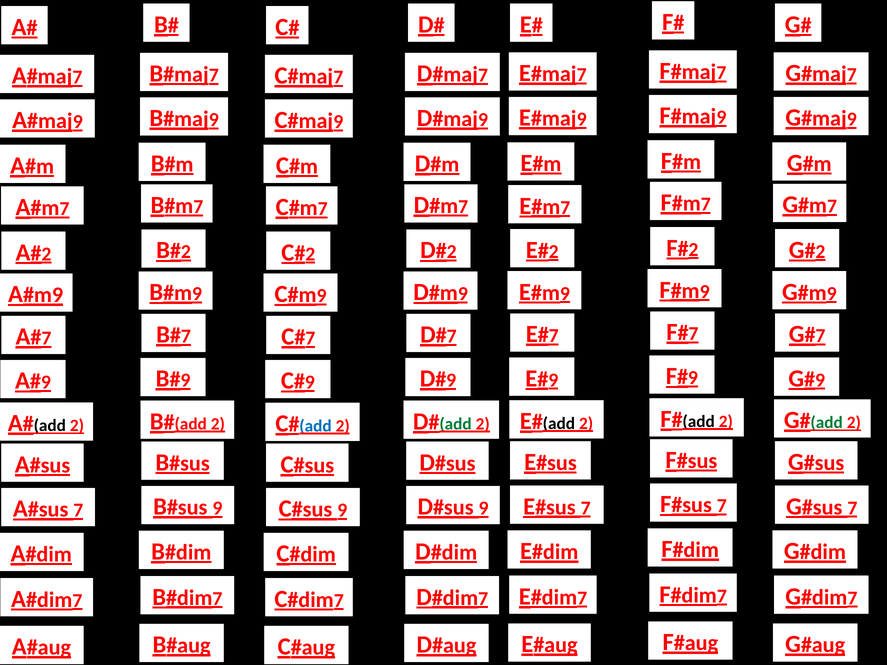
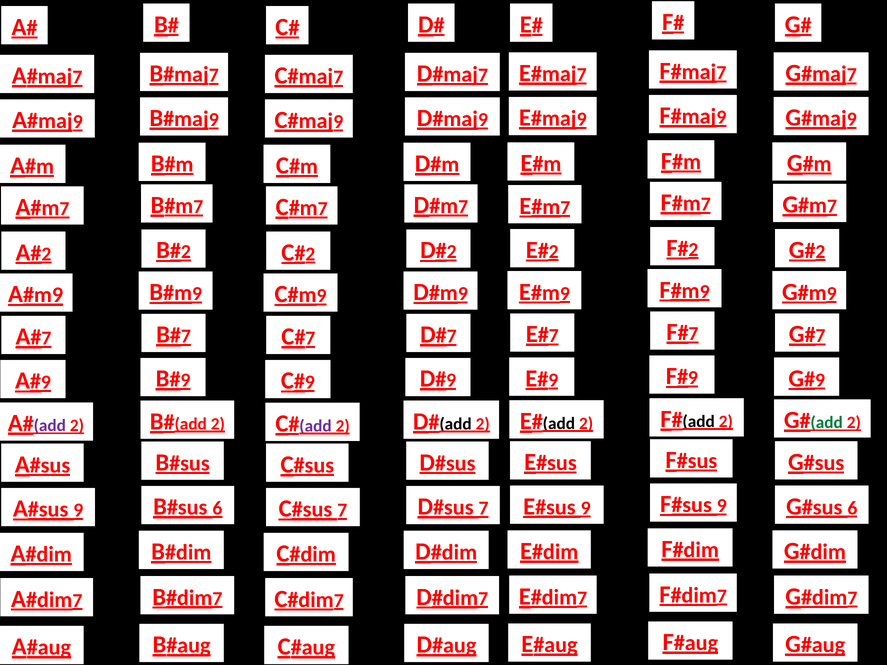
add at (456, 424) colour: green -> black
add at (50, 426) colour: black -> purple
add at (315, 426) colour: blue -> purple
7 at (722, 506): 7 -> 9
7 at (586, 508): 7 -> 9
7 at (852, 508): 7 -> 6
9 at (217, 509): 9 -> 6
9 at (484, 509): 9 -> 7
7 at (78, 511): 7 -> 9
9 at (342, 511): 9 -> 7
